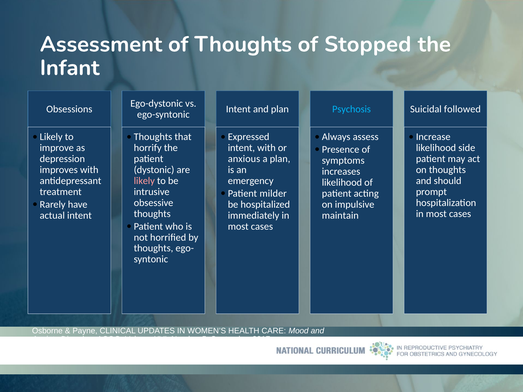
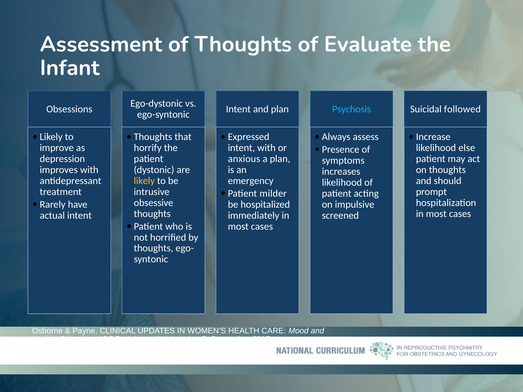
Stopped: Stopped -> Evaluate
side: side -> else
likely at (144, 181) colour: pink -> yellow
maintain: maintain -> screened
